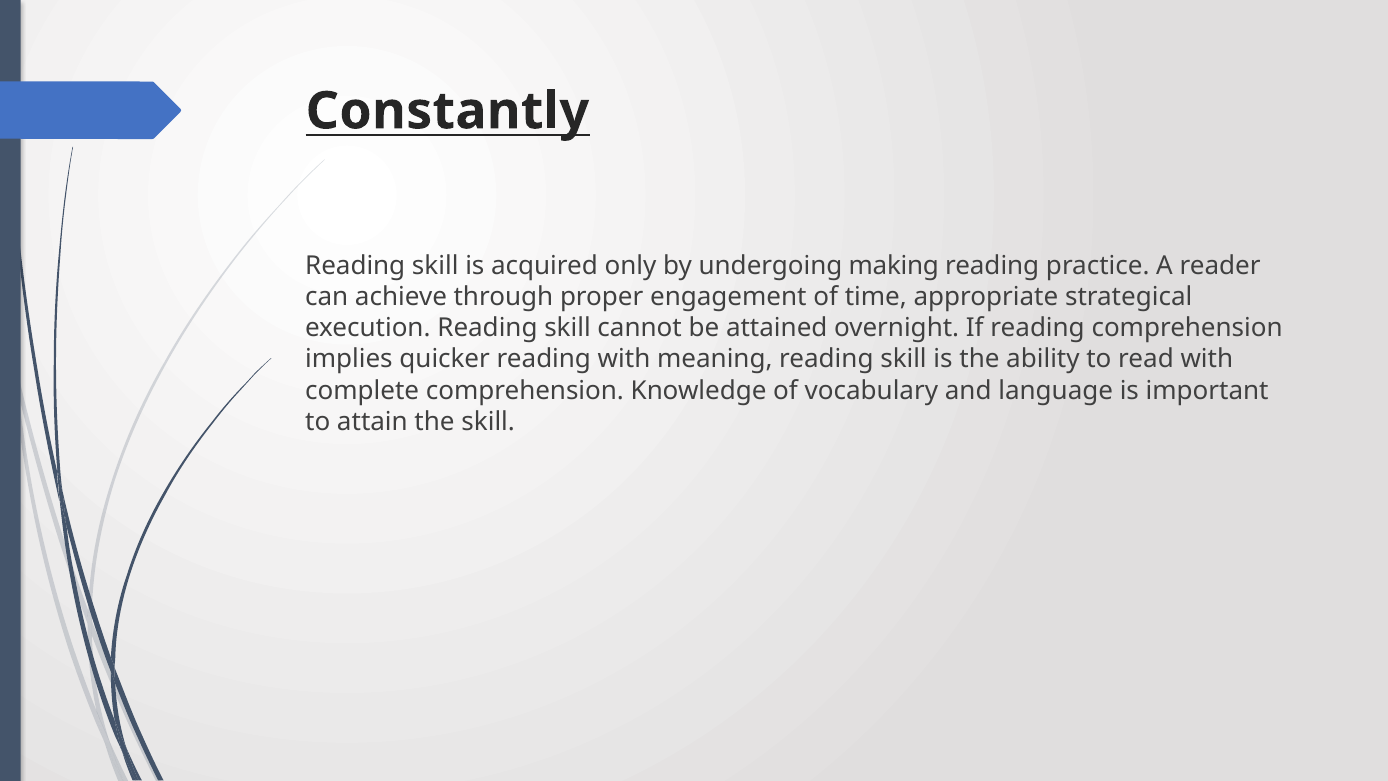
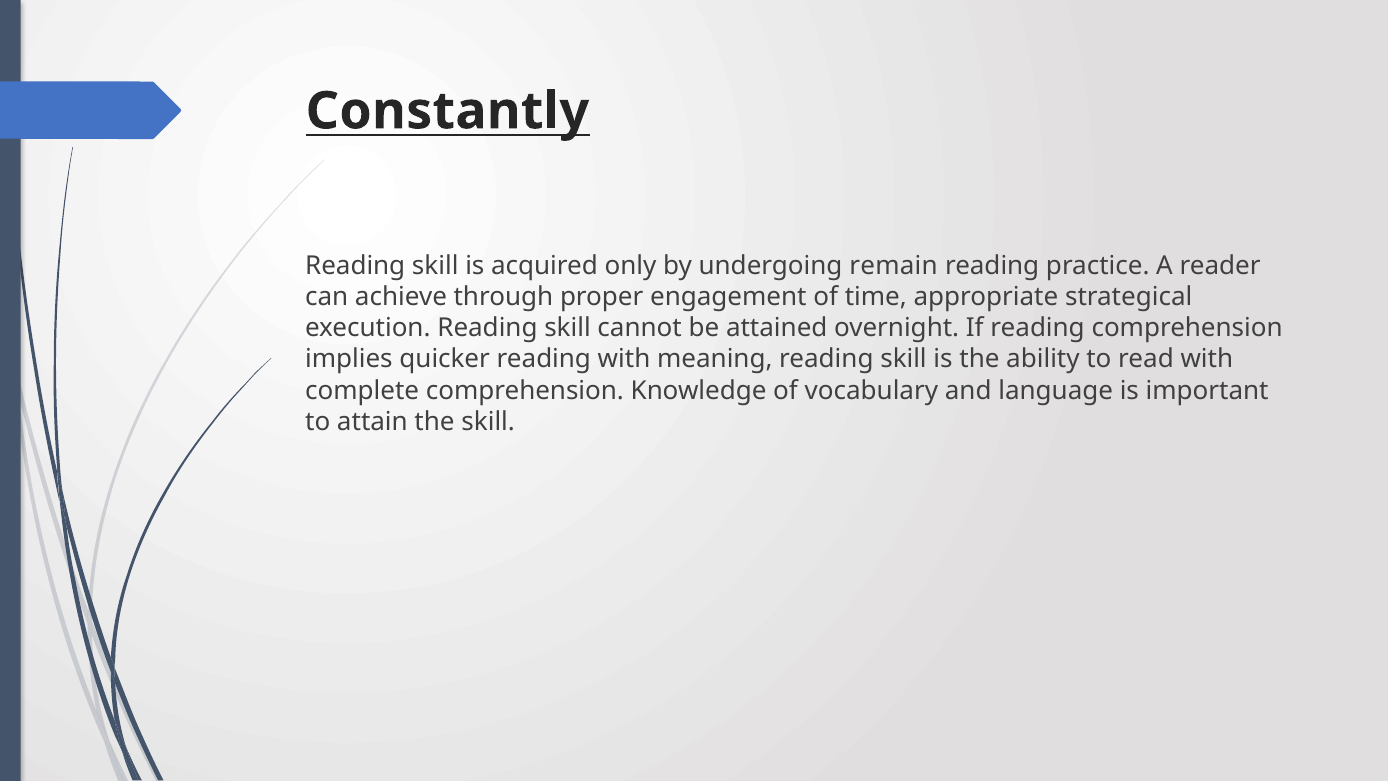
making: making -> remain
